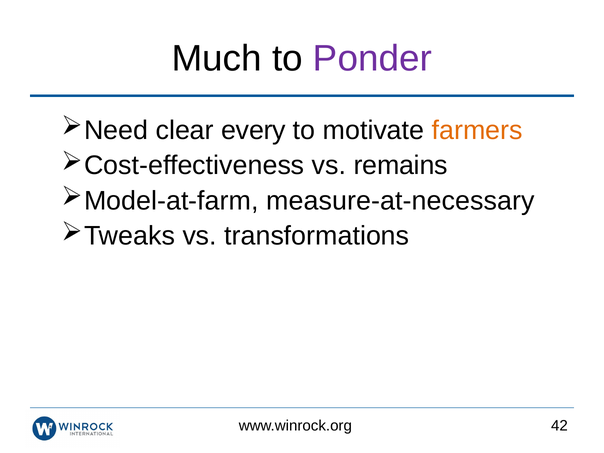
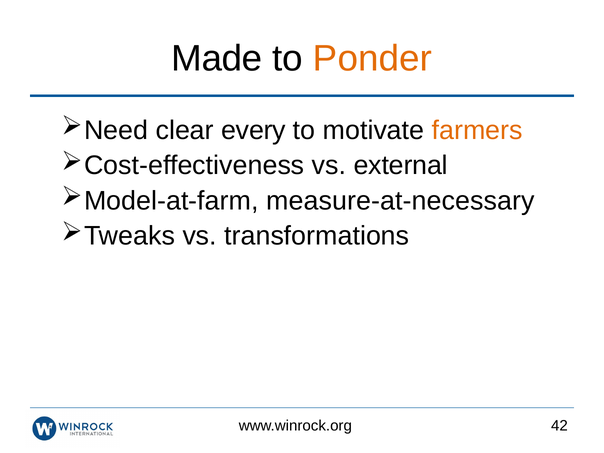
Much: Much -> Made
Ponder colour: purple -> orange
remains: remains -> external
